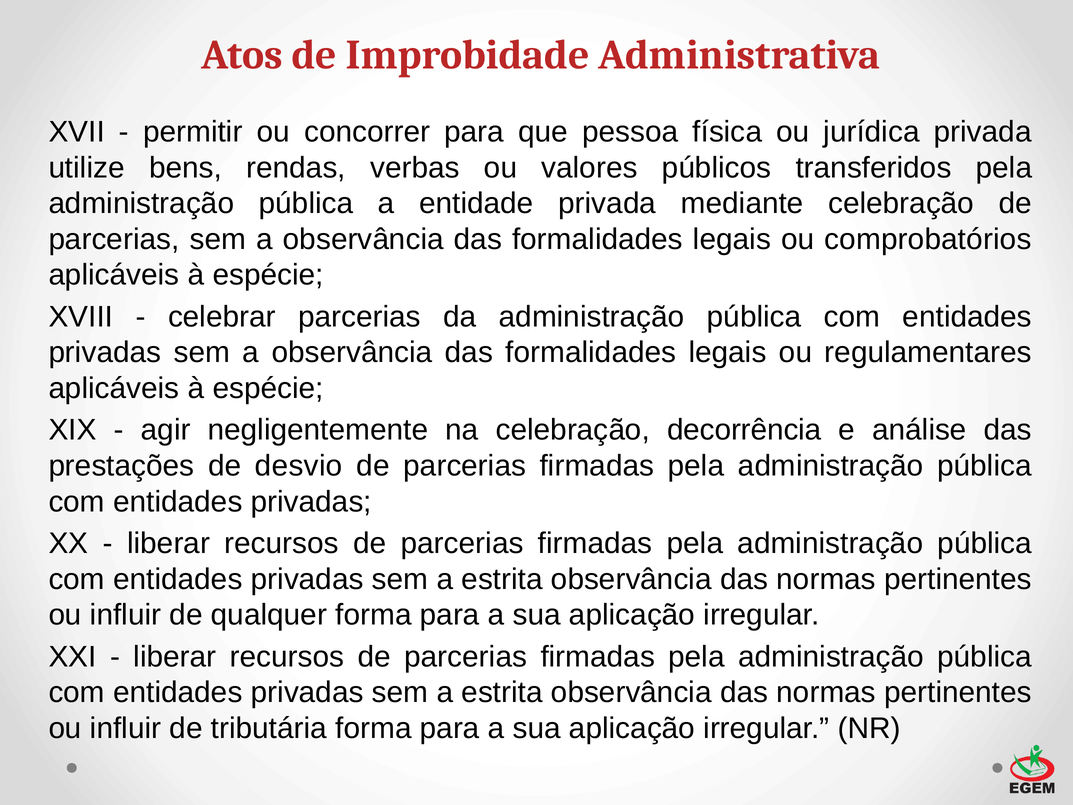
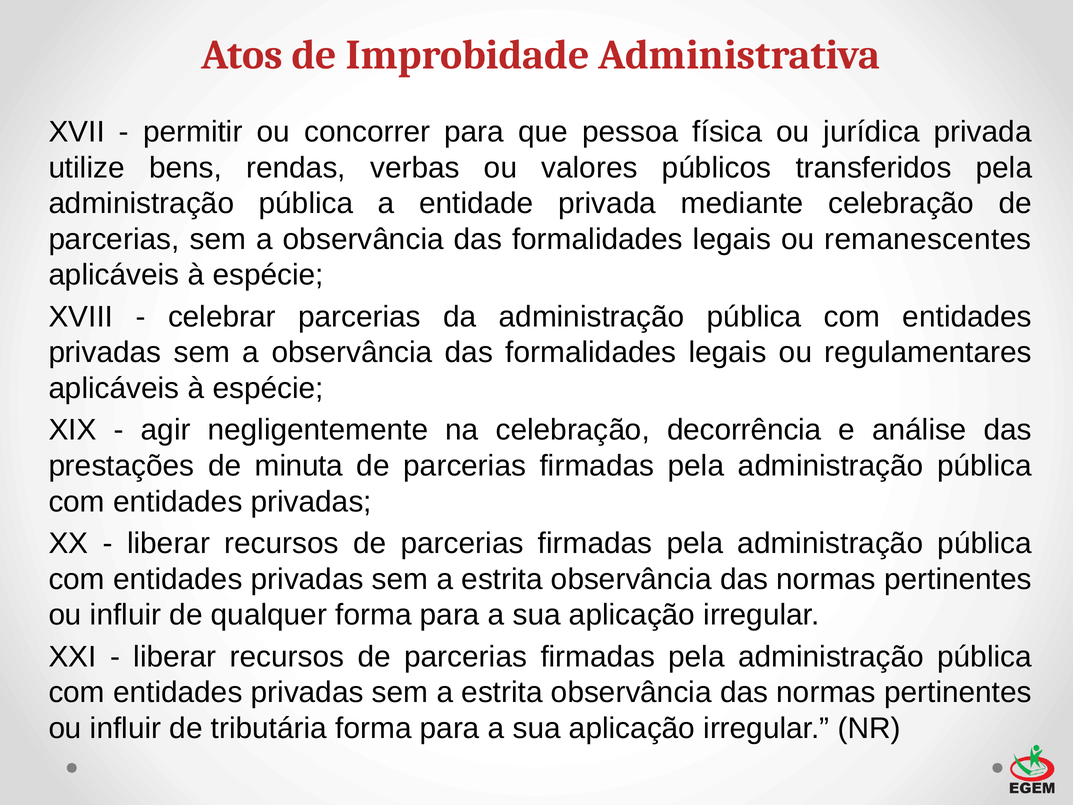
comprobatórios: comprobatórios -> remanescentes
desvio: desvio -> minuta
